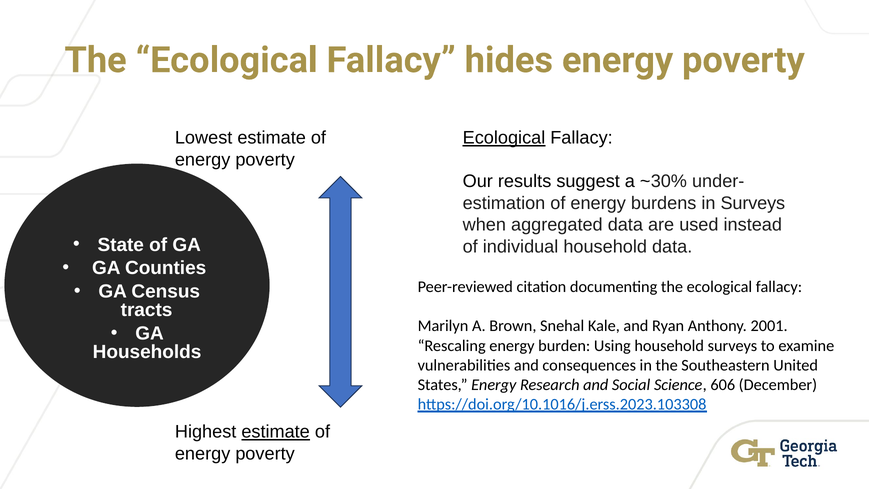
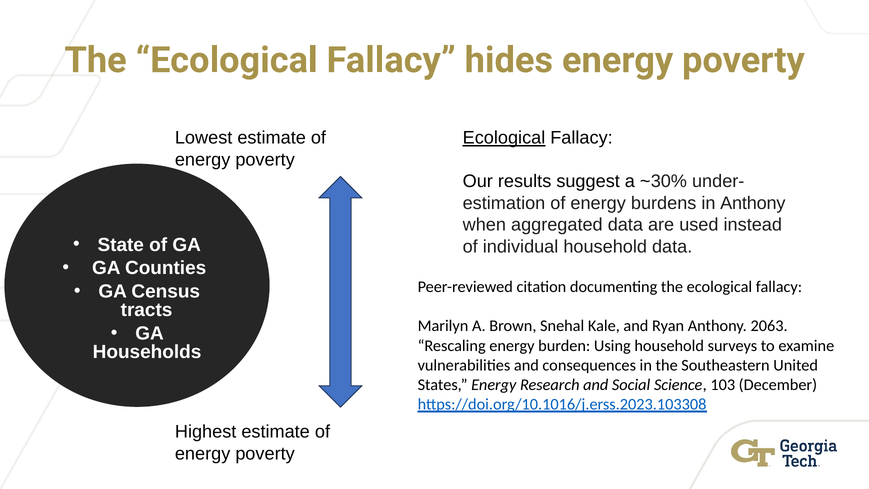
in Surveys: Surveys -> Anthony
2001: 2001 -> 2063
606: 606 -> 103
estimate at (276, 432) underline: present -> none
